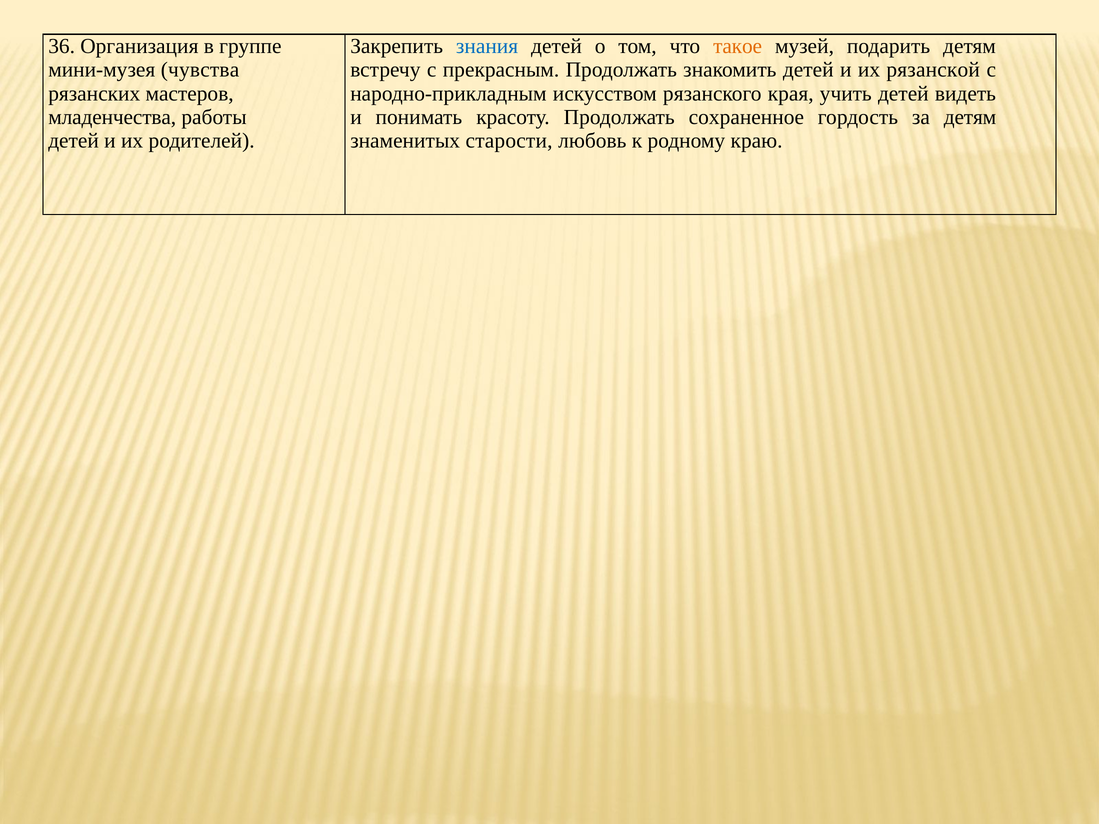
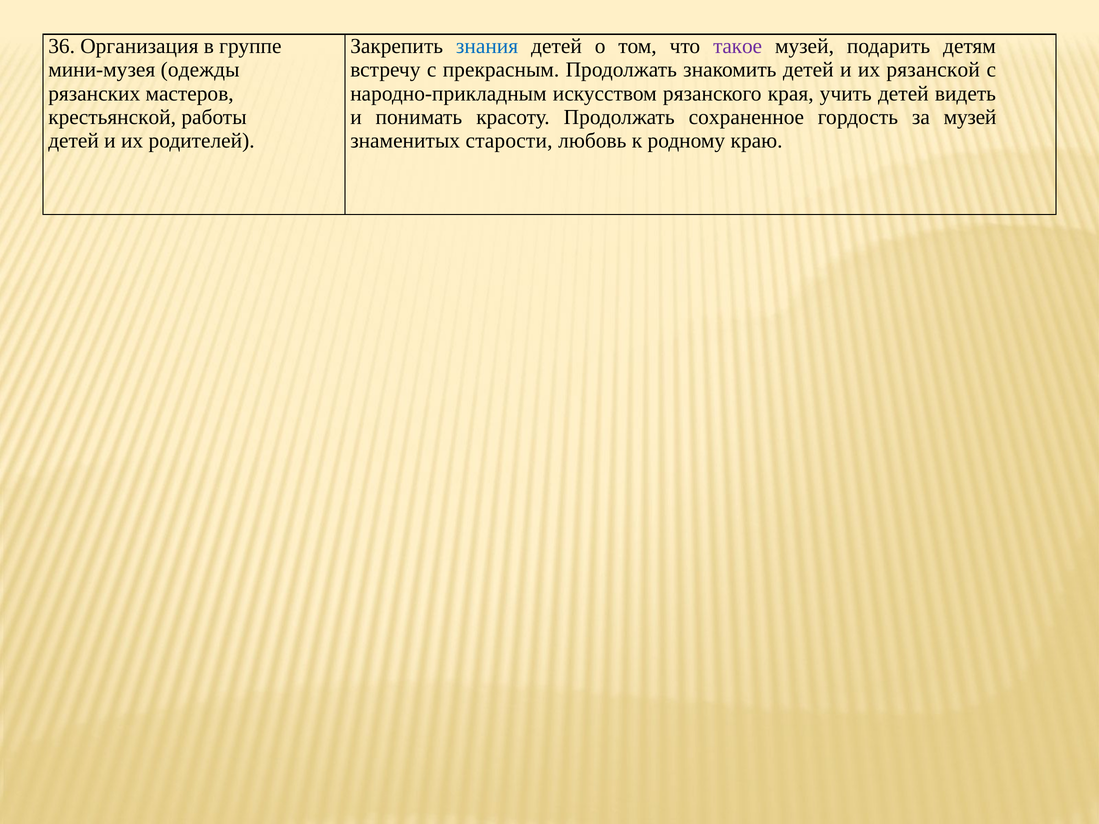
такое colour: orange -> purple
чувства: чувства -> одежды
младенчества: младенчества -> крестьянской
за детям: детям -> музей
